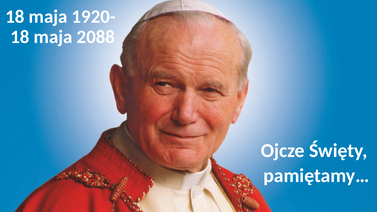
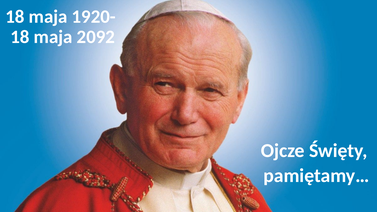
2088: 2088 -> 2092
